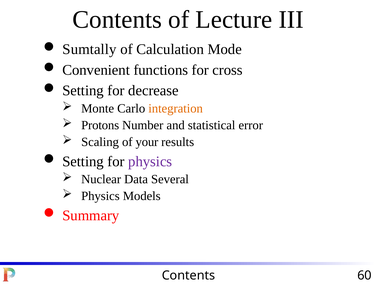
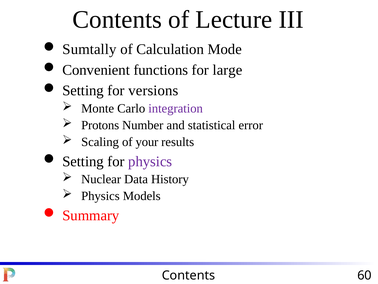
cross: cross -> large
decrease: decrease -> versions
integration colour: orange -> purple
Several: Several -> History
